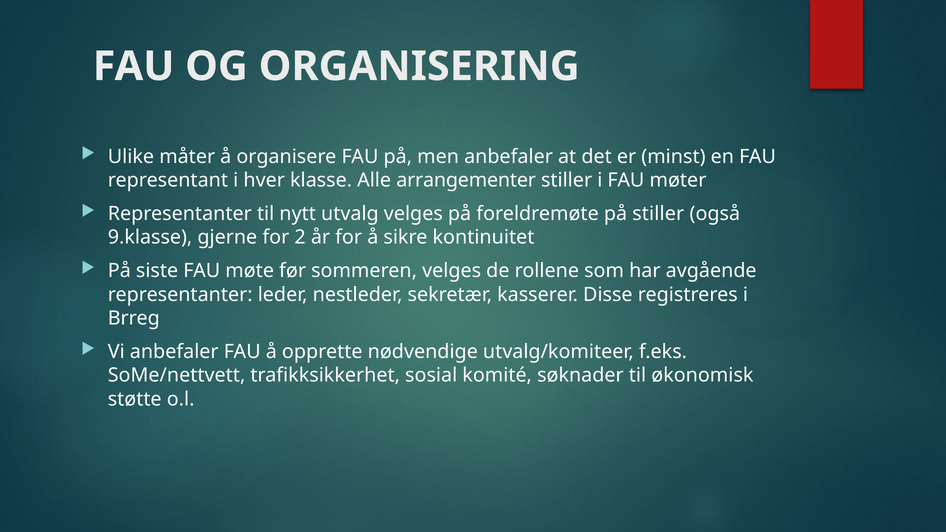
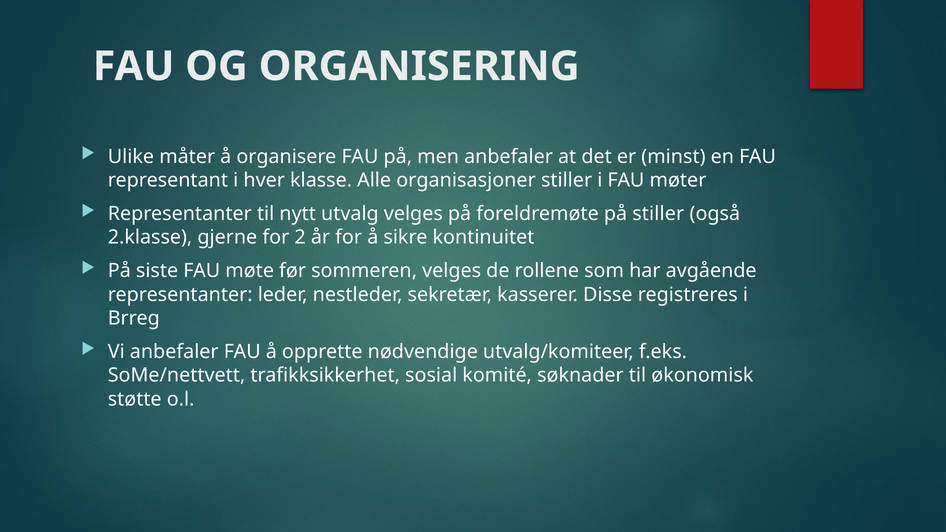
arrangementer: arrangementer -> organisasjoner
9.klasse: 9.klasse -> 2.klasse
